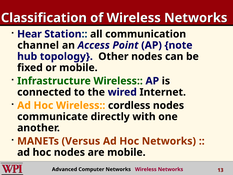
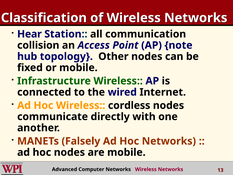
channel: channel -> collision
Versus: Versus -> Falsely
